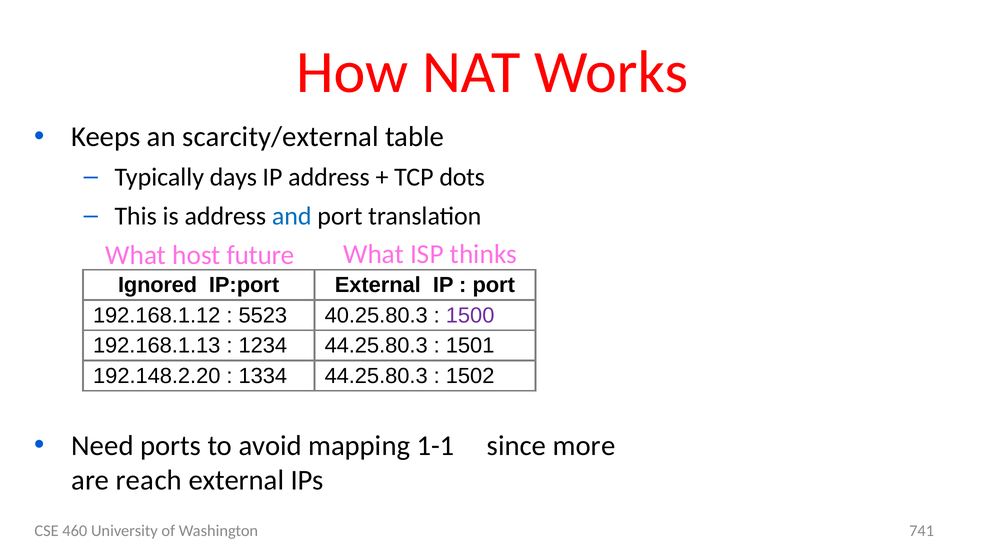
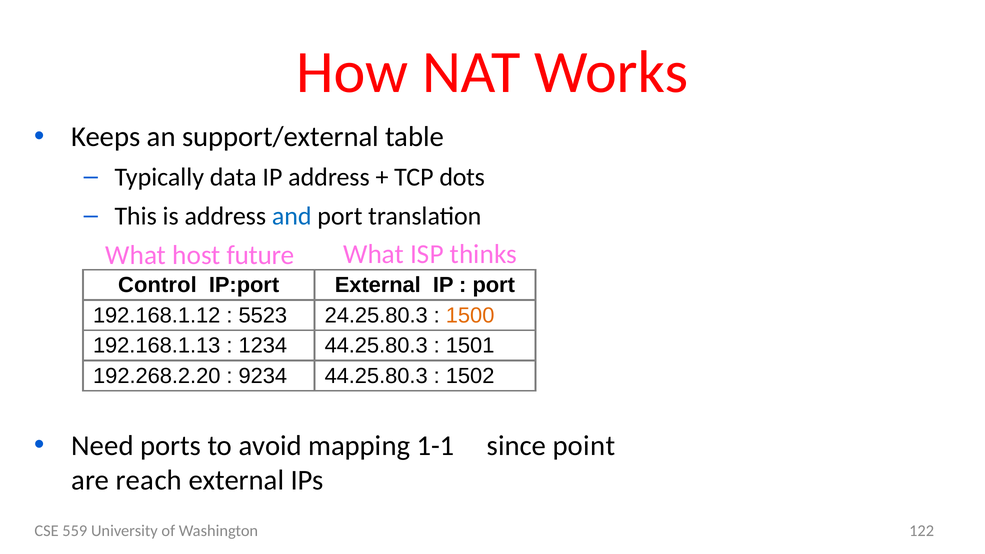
scarcity/external: scarcity/external -> support/external
days: days -> data
Ignored: Ignored -> Control
40.25.80.3: 40.25.80.3 -> 24.25.80.3
1500 colour: purple -> orange
192.148.2.20: 192.148.2.20 -> 192.268.2.20
1334: 1334 -> 9234
more: more -> point
460: 460 -> 559
741: 741 -> 122
